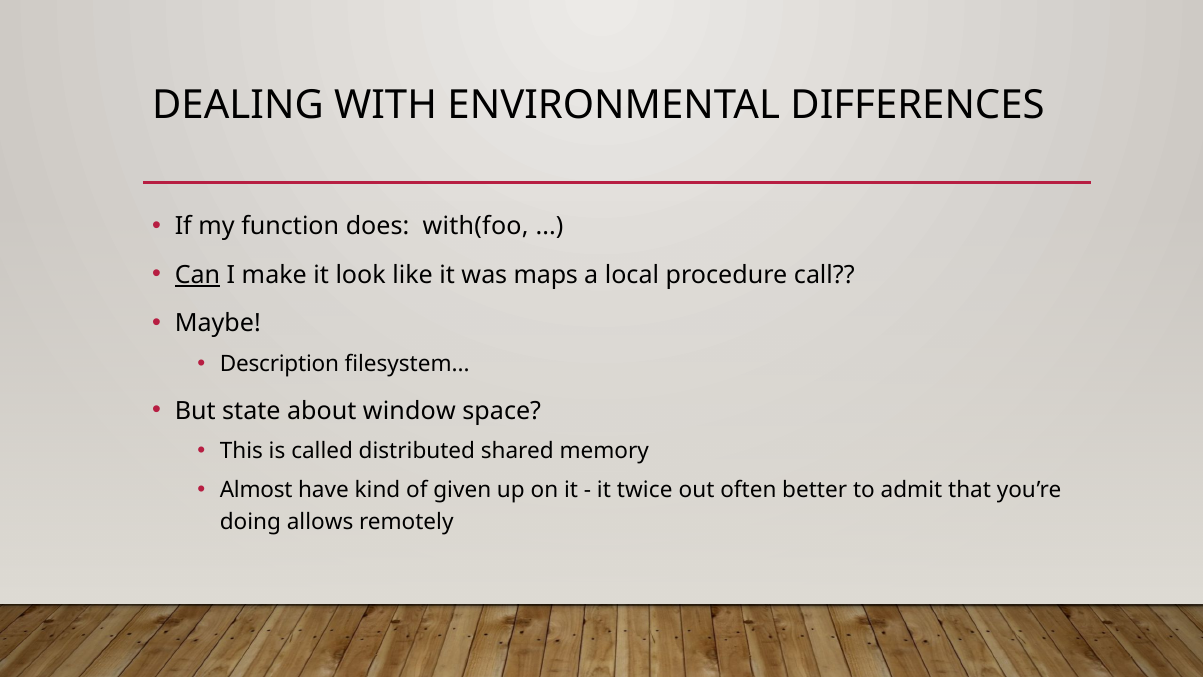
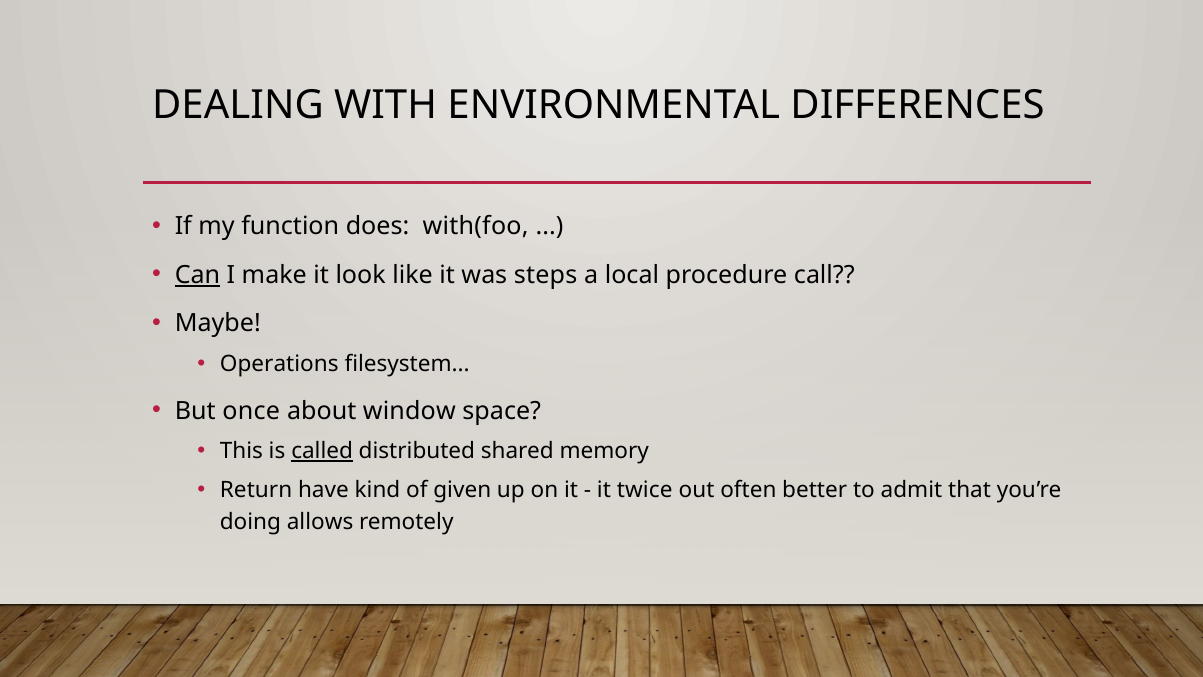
maps: maps -> steps
Description: Description -> Operations
state: state -> once
called underline: none -> present
Almost: Almost -> Return
